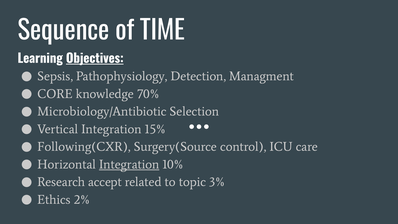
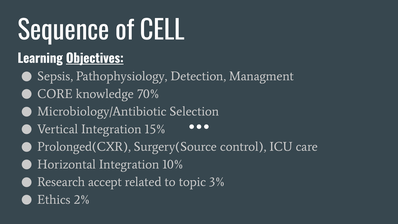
TIME: TIME -> CELL
Following(CXR: Following(CXR -> Prolonged(CXR
Integration at (129, 164) underline: present -> none
